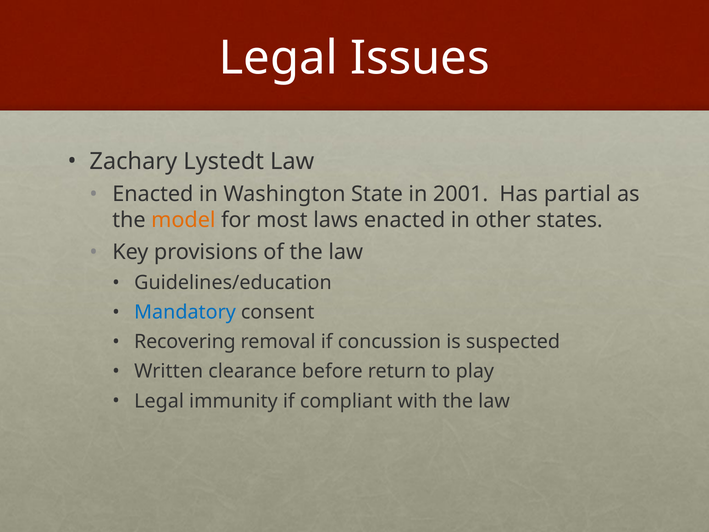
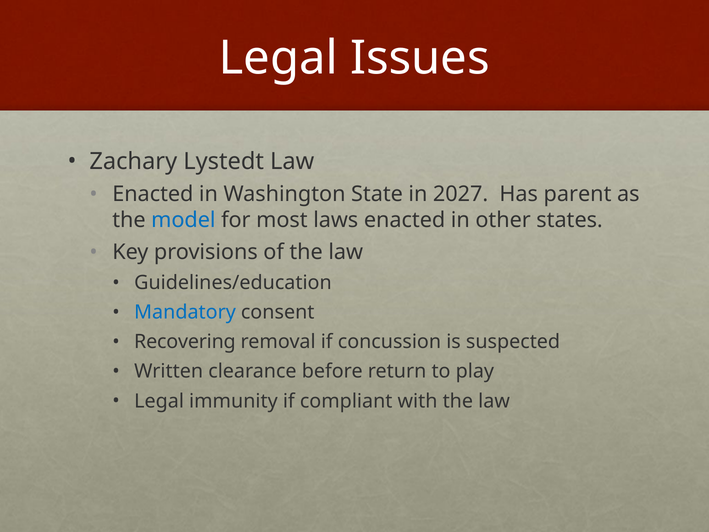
2001: 2001 -> 2027
partial: partial -> parent
model colour: orange -> blue
